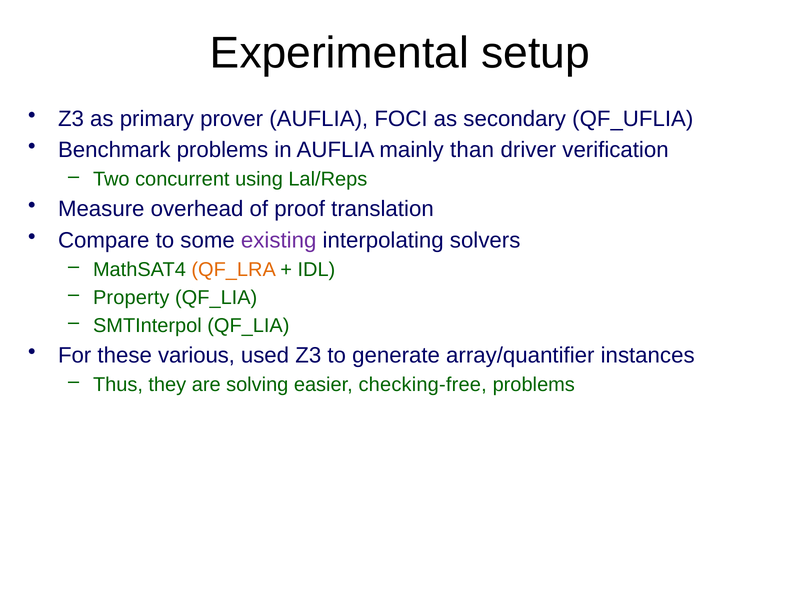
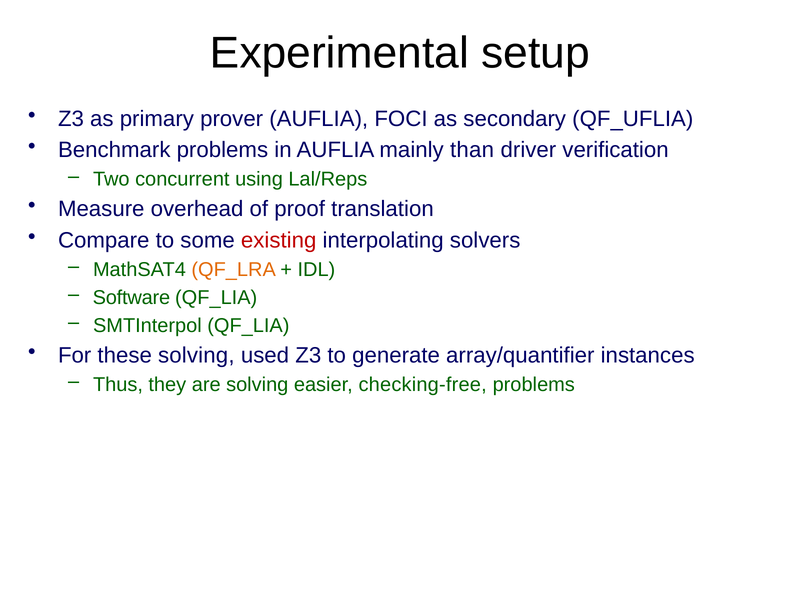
existing colour: purple -> red
Property: Property -> Software
these various: various -> solving
